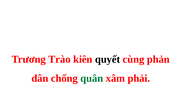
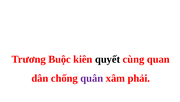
Trào: Trào -> Buộc
phản: phản -> quan
quân colour: green -> purple
